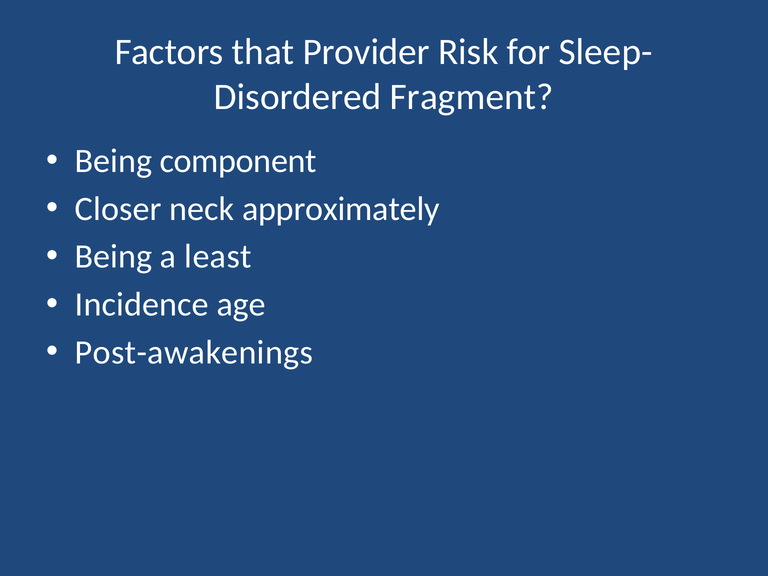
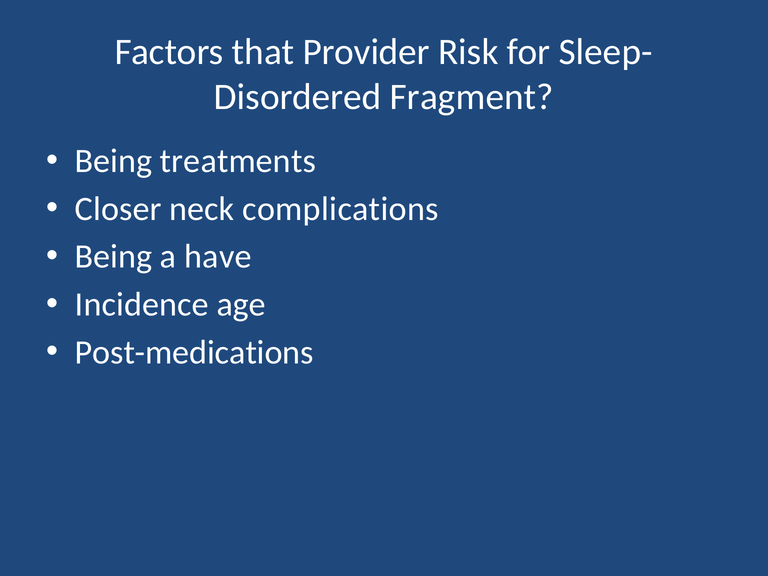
component: component -> treatments
approximately: approximately -> complications
least: least -> have
Post-awakenings: Post-awakenings -> Post-medications
